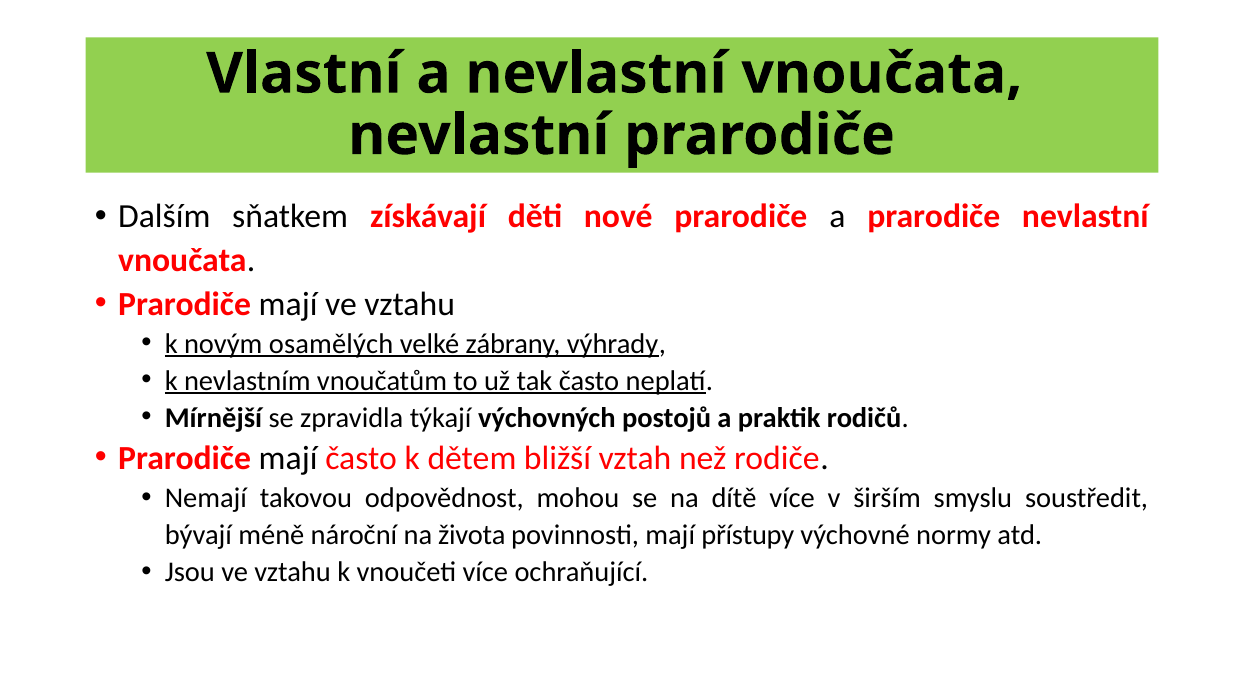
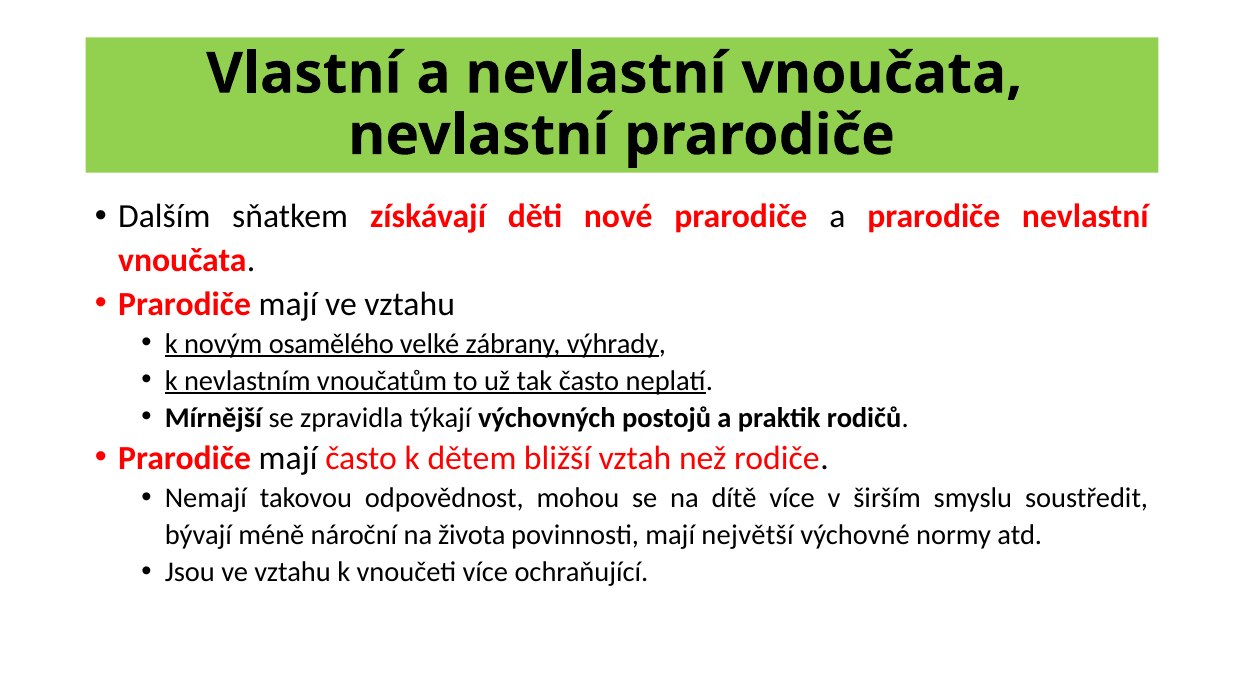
osamělých: osamělých -> osamělého
přístupy: přístupy -> největší
